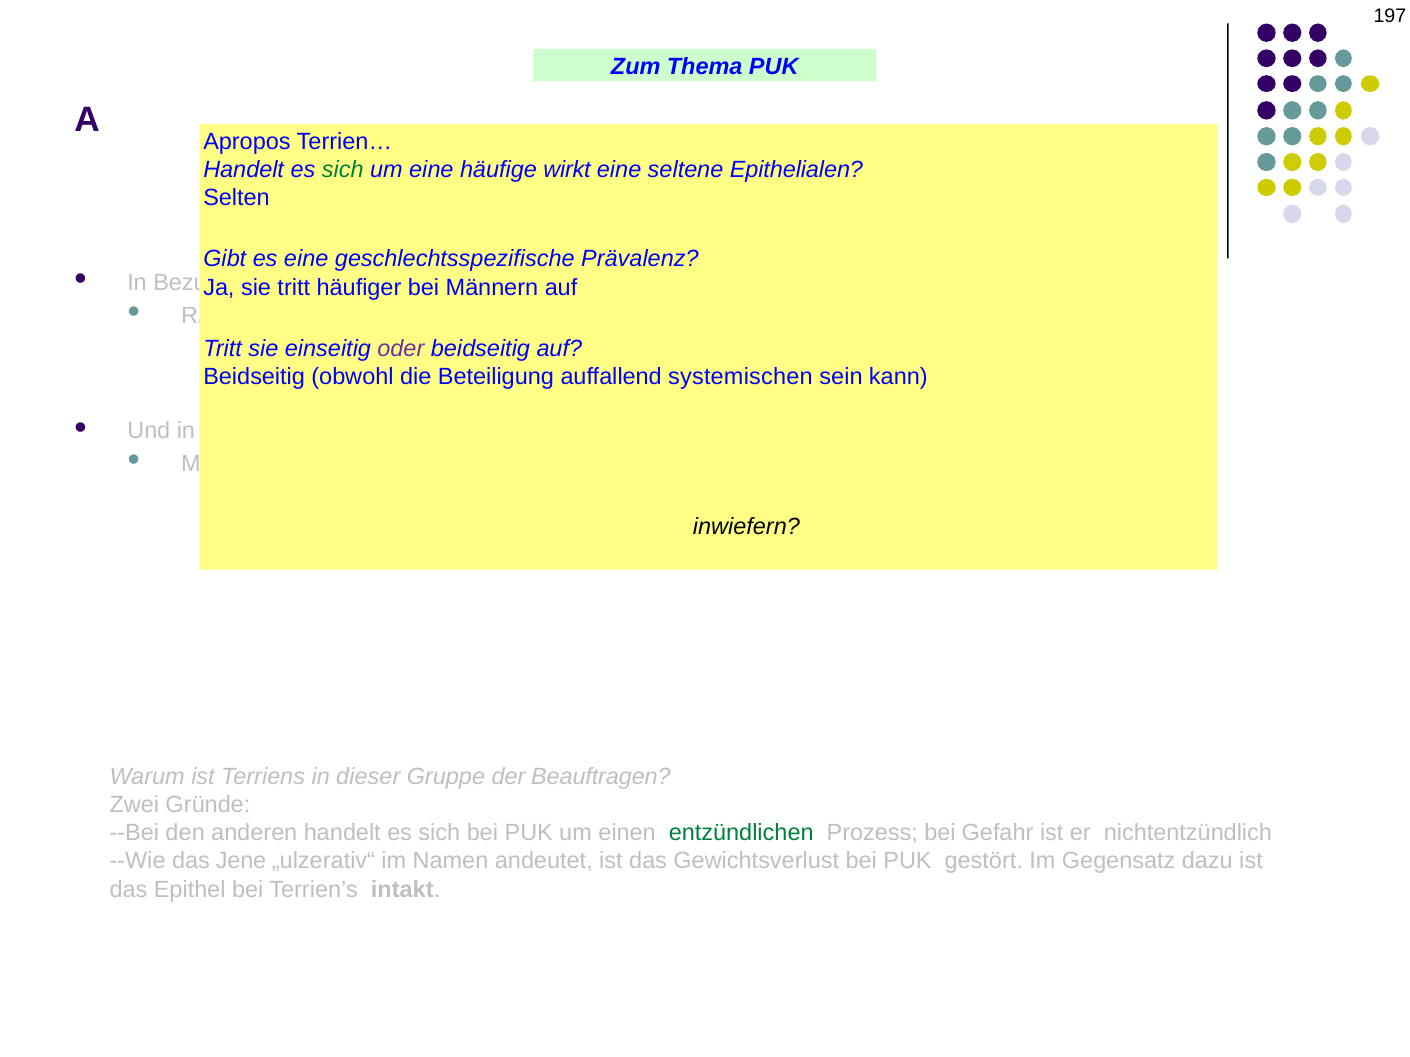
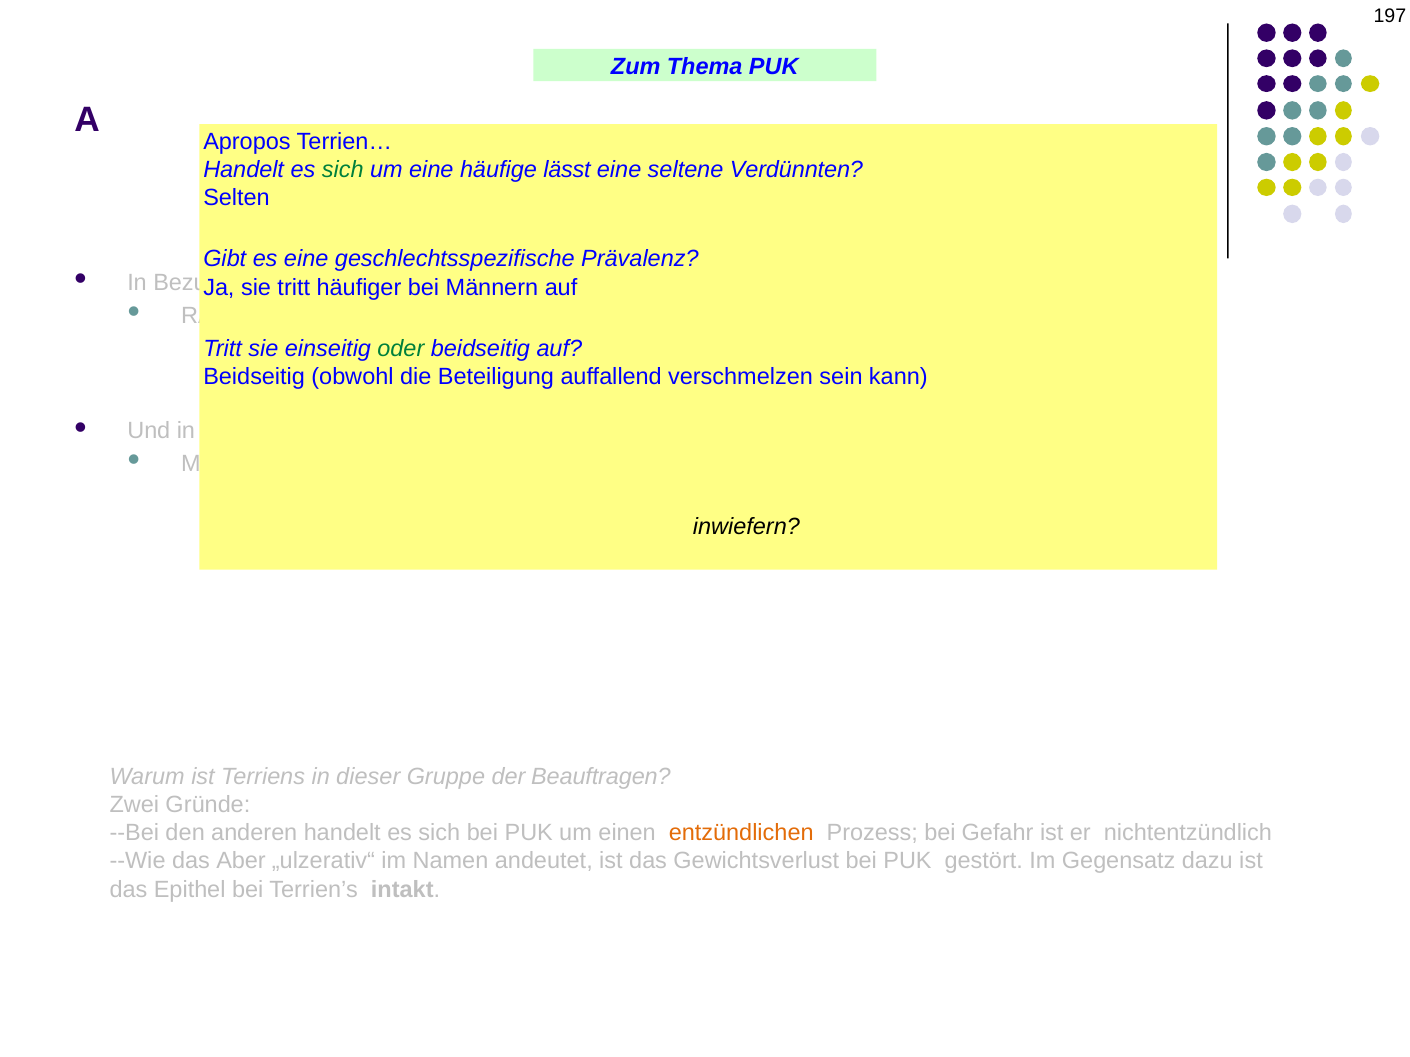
wirkt: wirkt -> lässt
Epithelialen: Epithelialen -> Verdünnten
oder colour: purple -> green
systemischen: systemischen -> verschmelzen
entzündlichen colour: green -> orange
Jene: Jene -> Aber
